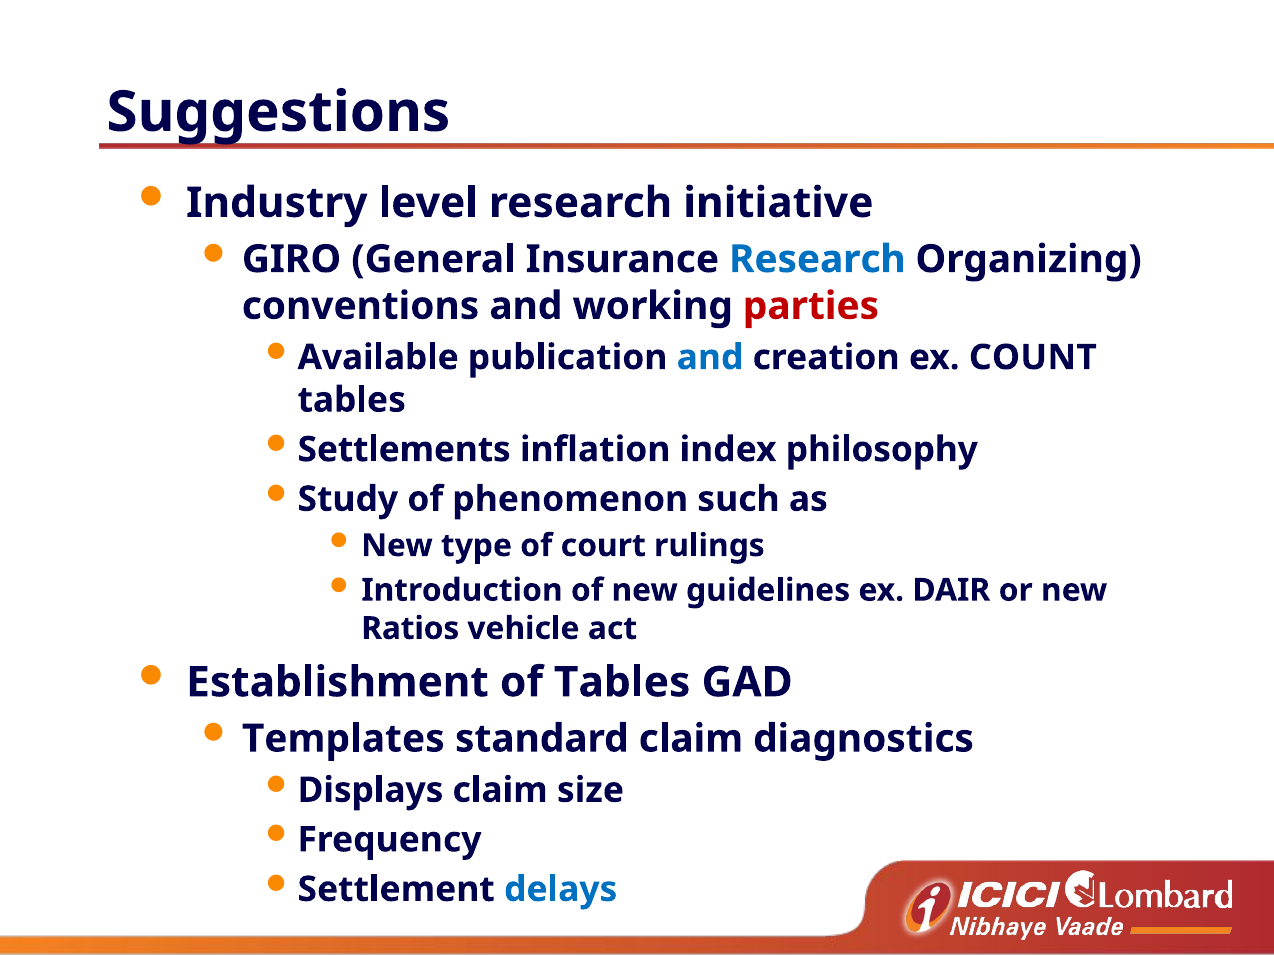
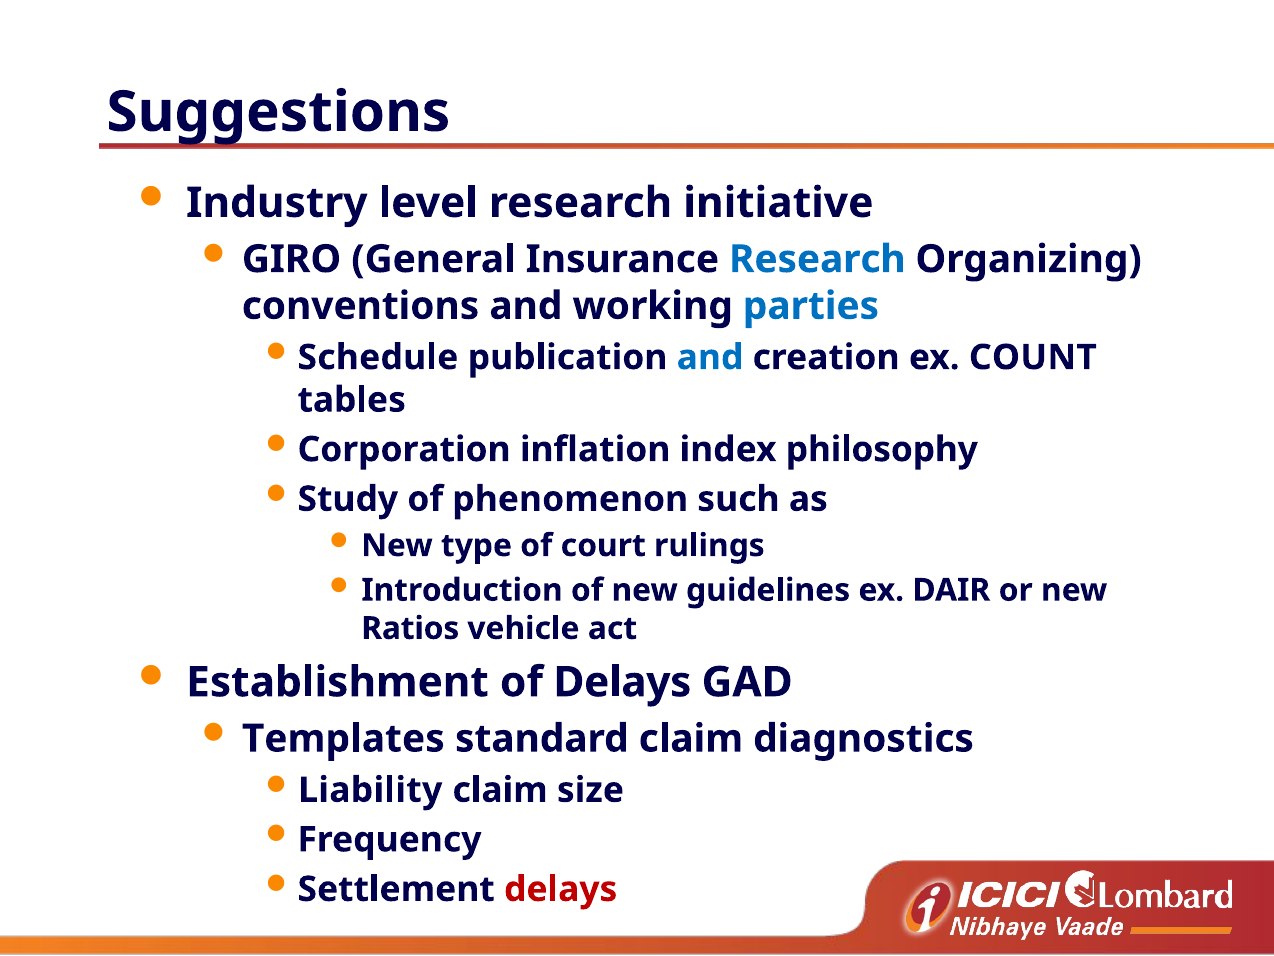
parties colour: red -> blue
Available: Available -> Schedule
Settlements: Settlements -> Corporation
of Tables: Tables -> Delays
Displays: Displays -> Liability
delays at (561, 889) colour: blue -> red
